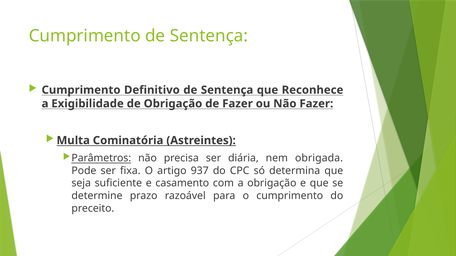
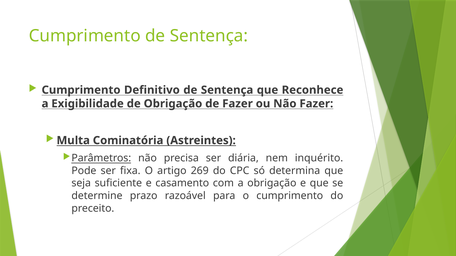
obrigada: obrigada -> inquérito
937: 937 -> 269
